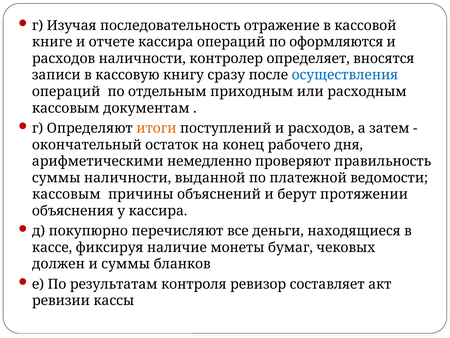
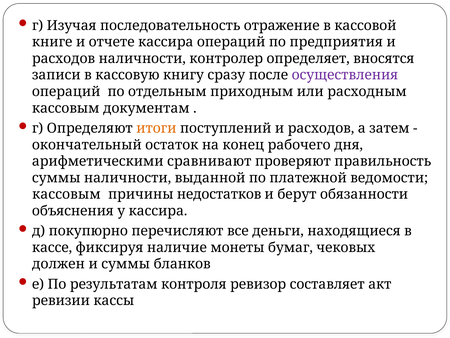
оформляются: оформляются -> предприятия
осуществления colour: blue -> purple
немедленно: немедленно -> сравнивают
объяснений: объяснений -> недостатков
протяжении: протяжении -> обязанности
